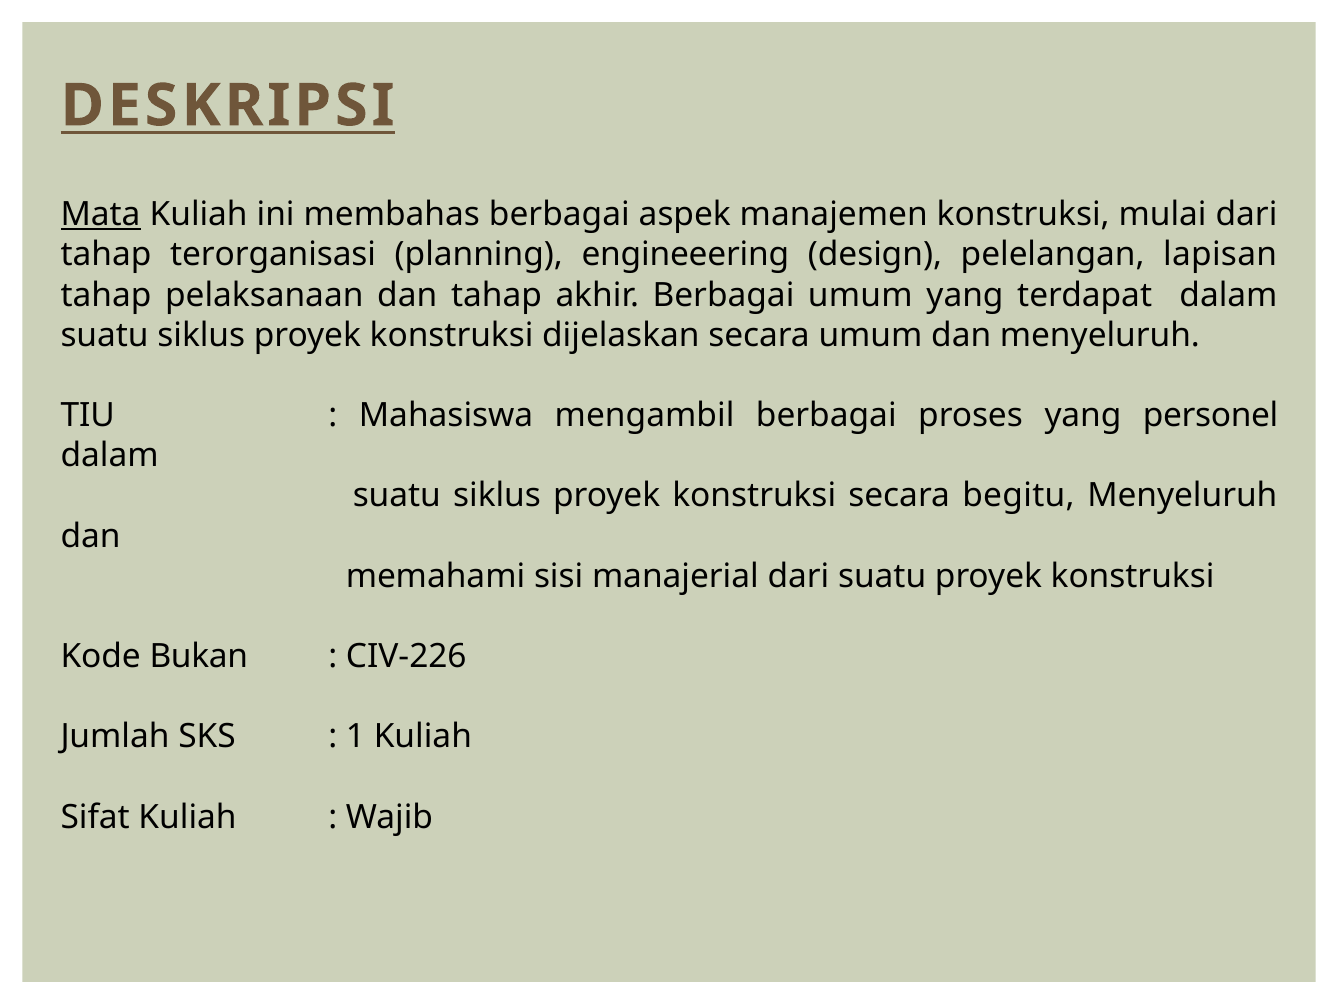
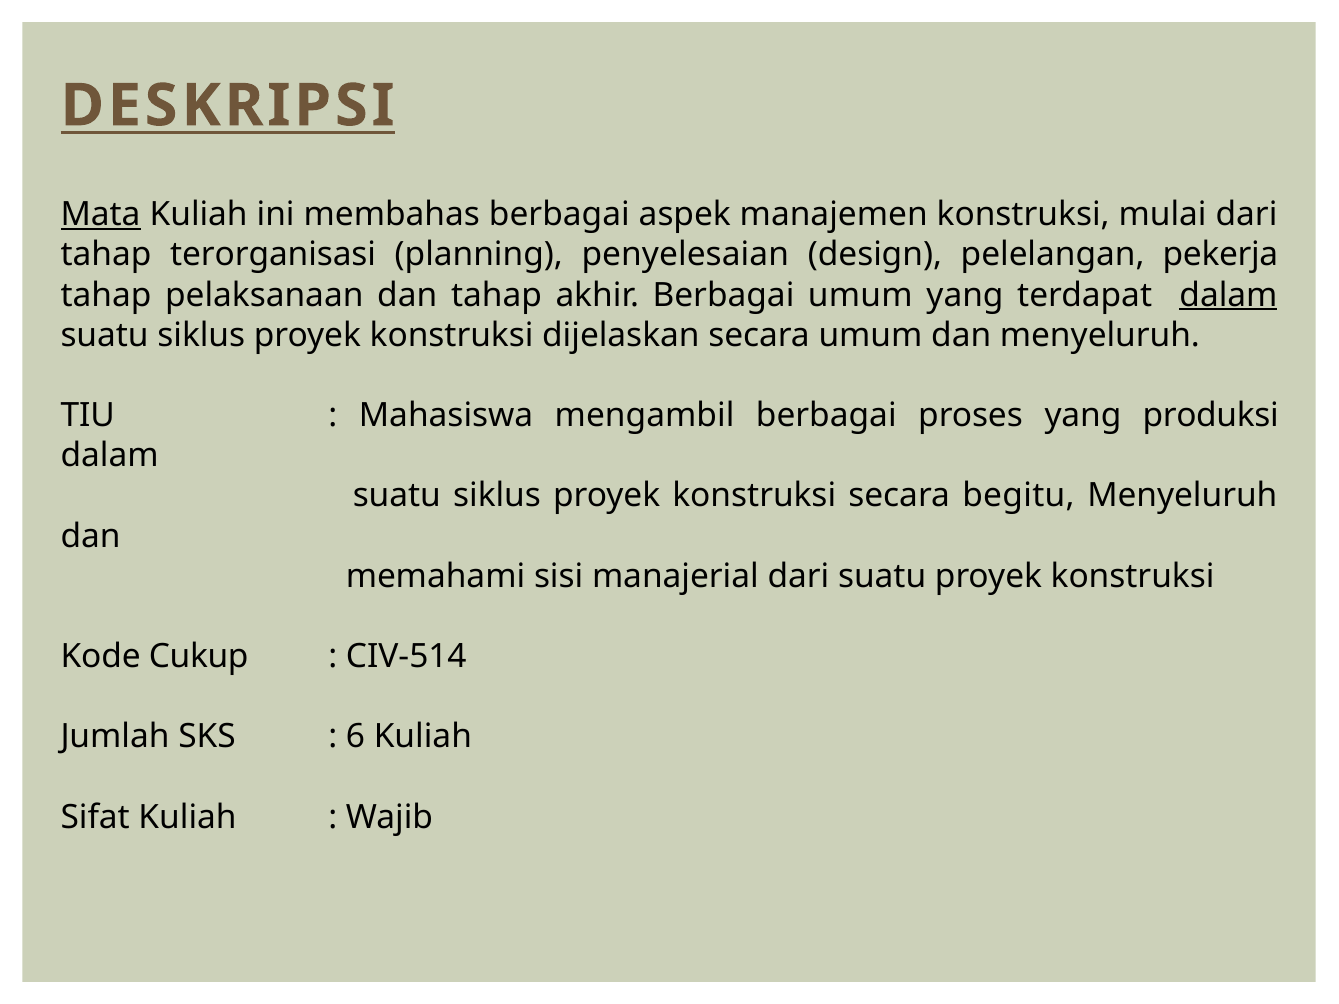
engineeering: engineeering -> penyelesaian
lapisan: lapisan -> pekerja
dalam at (1228, 295) underline: none -> present
personel: personel -> produksi
Bukan: Bukan -> Cukup
CIV-226: CIV-226 -> CIV-514
1: 1 -> 6
